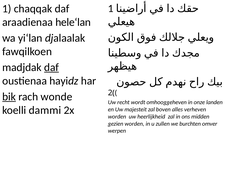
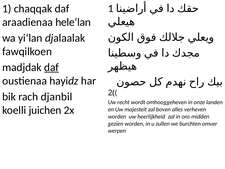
bik underline: present -> none
wonde: wonde -> djanbil
dammi: dammi -> juichen
